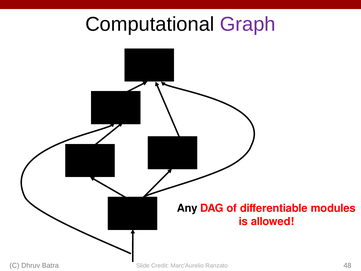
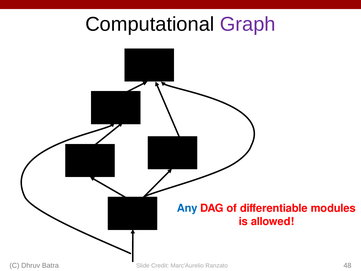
Any colour: black -> blue
